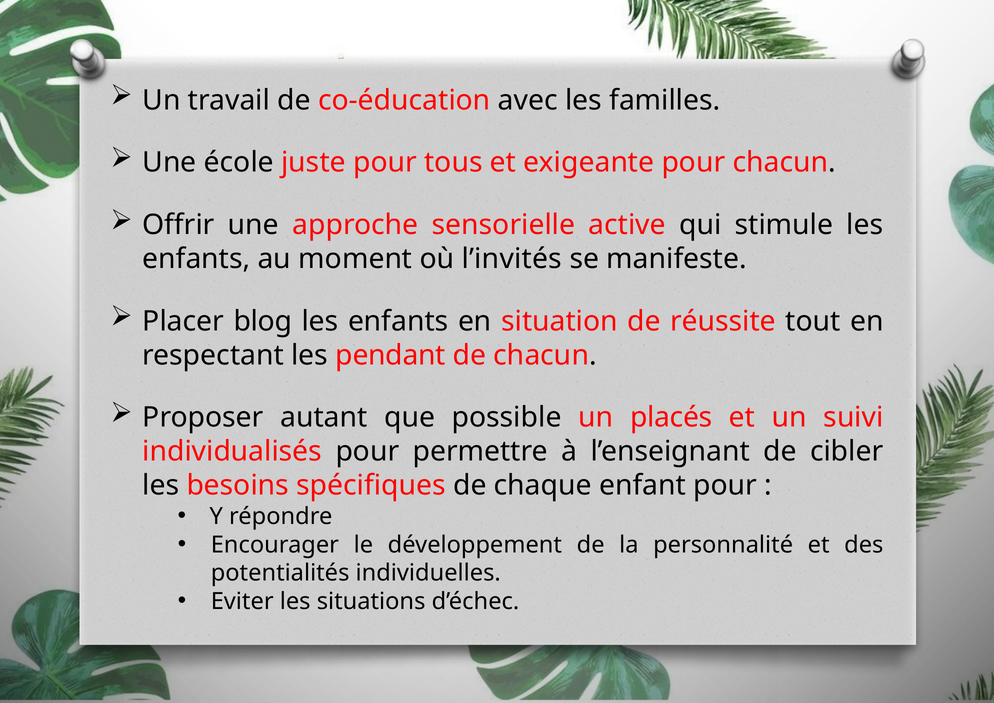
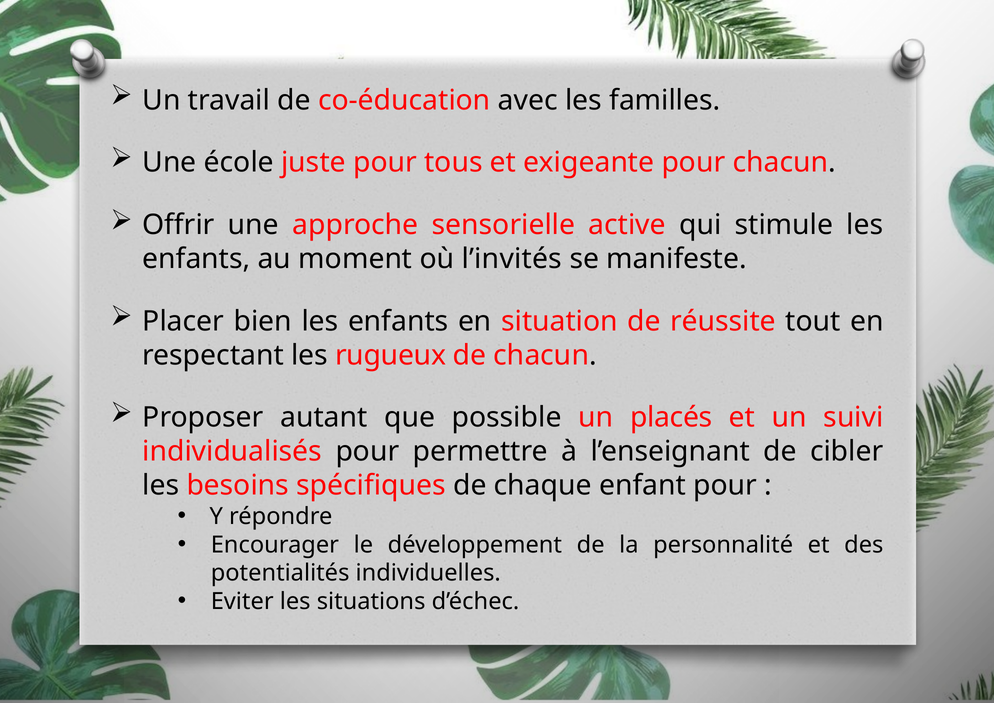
blog: blog -> bien
pendant: pendant -> rugueux
